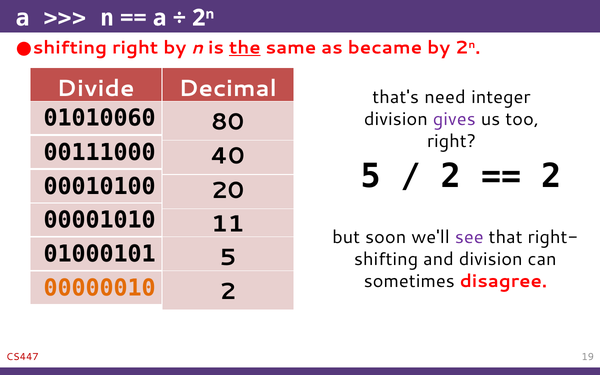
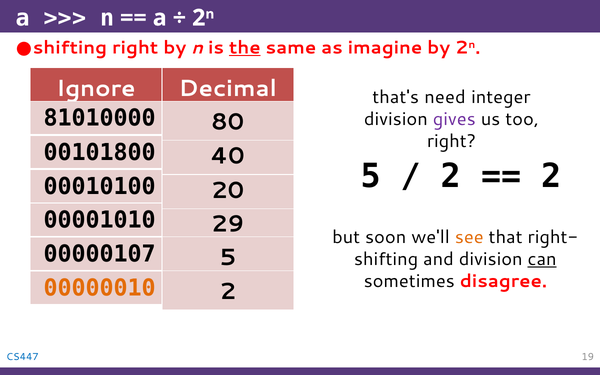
became: became -> imagine
Divide: Divide -> Ignore
01010060: 01010060 -> 81010000
00111000: 00111000 -> 00101800
11: 11 -> 29
see colour: purple -> orange
01000101: 01000101 -> 00000107
can underline: none -> present
CS447 colour: red -> blue
